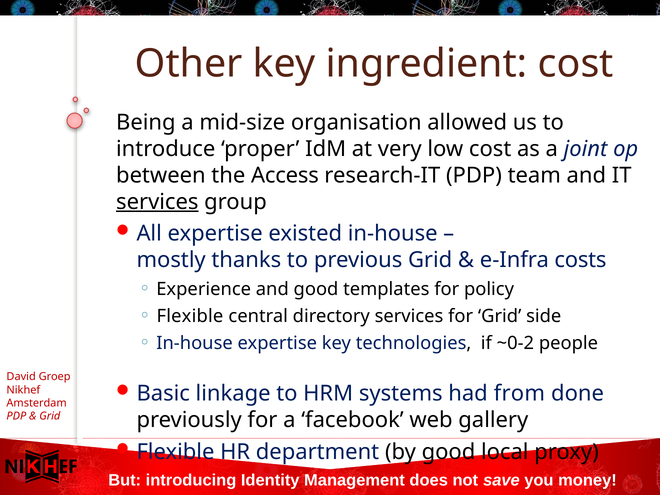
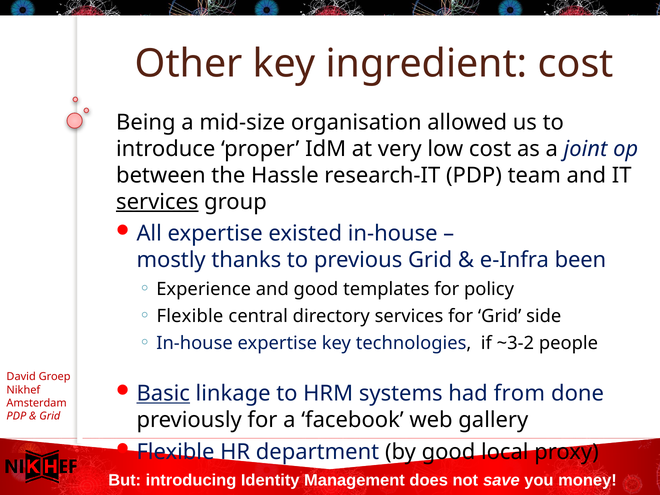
Access: Access -> Hassle
costs: costs -> been
~0-2: ~0-2 -> ~3-2
Basic underline: none -> present
